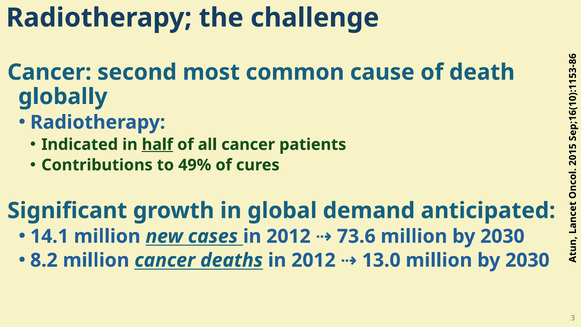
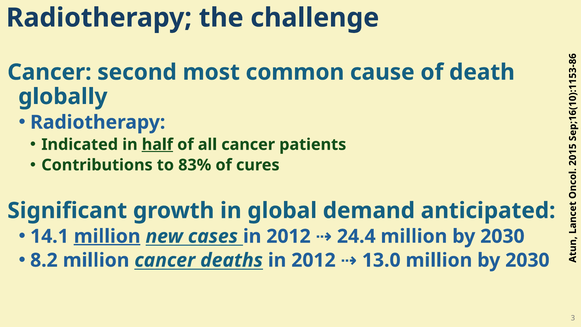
49%: 49% -> 83%
million at (107, 236) underline: none -> present
73.6: 73.6 -> 24.4
